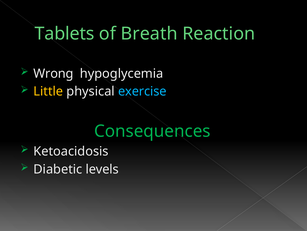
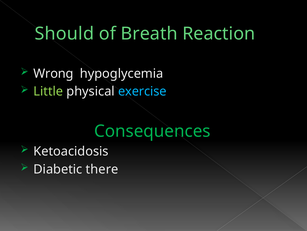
Tablets: Tablets -> Should
Little colour: yellow -> light green
levels: levels -> there
